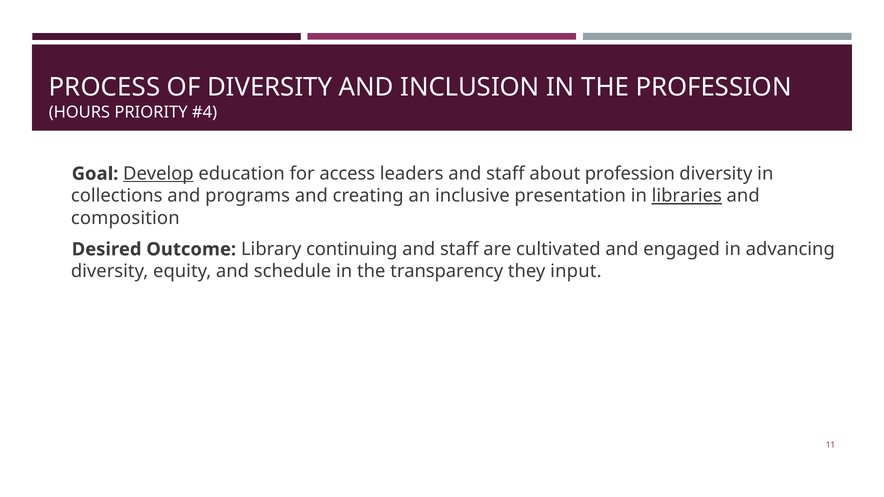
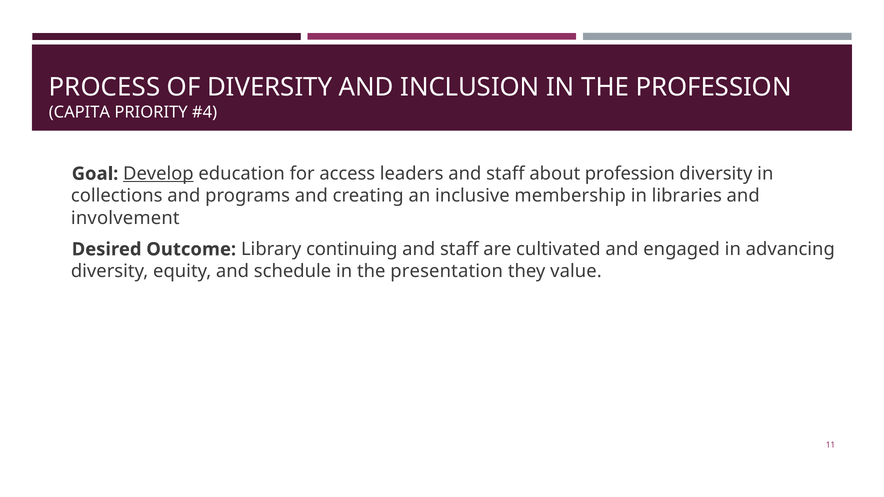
HOURS: HOURS -> CAPITA
presentation: presentation -> membership
libraries underline: present -> none
composition: composition -> involvement
transparency: transparency -> presentation
input: input -> value
